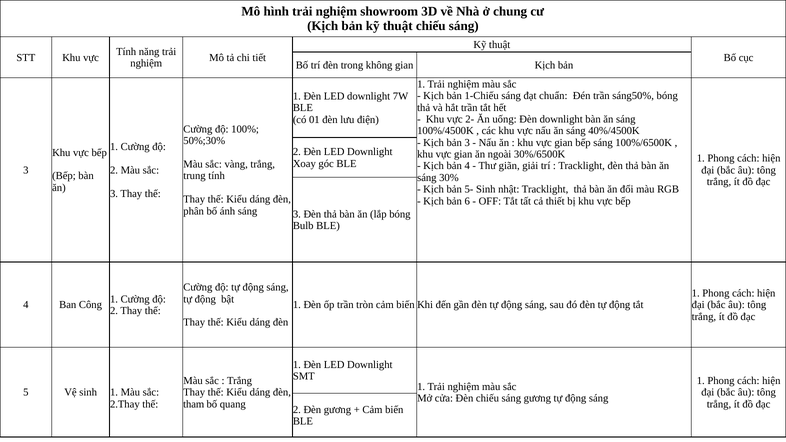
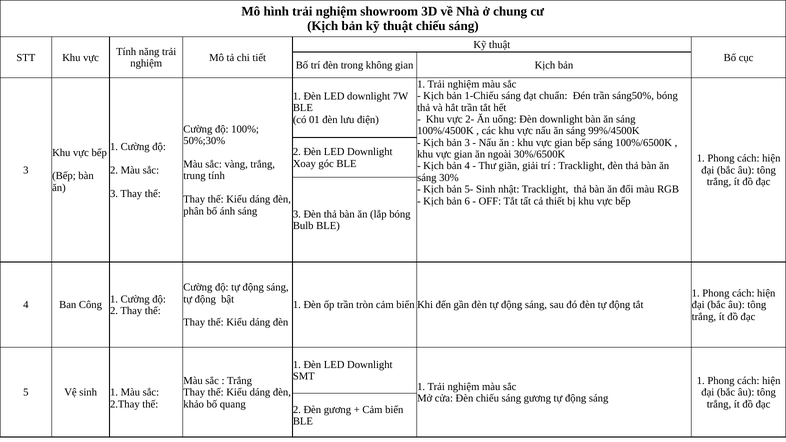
40%/4500K: 40%/4500K -> 99%/4500K
tham: tham -> khảo
